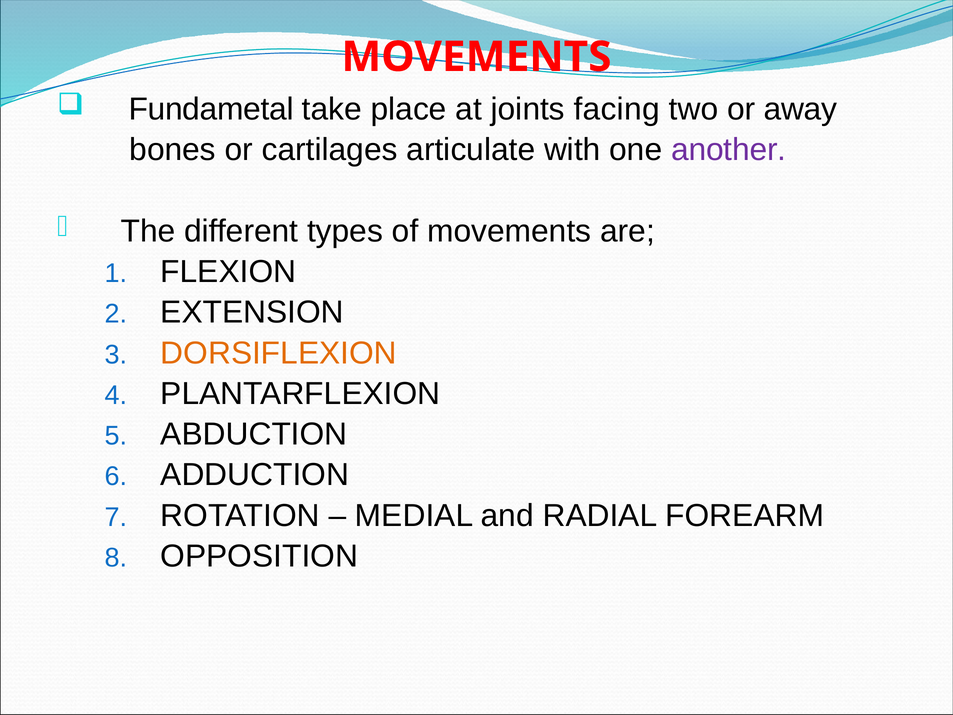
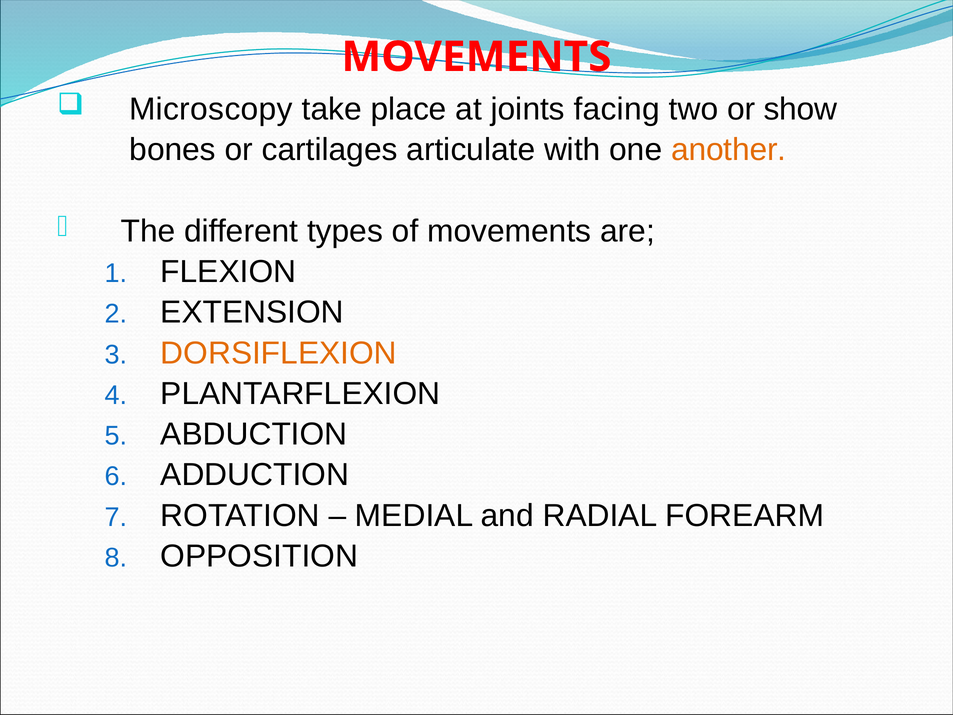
Fundametal: Fundametal -> Microscopy
away: away -> show
another colour: purple -> orange
